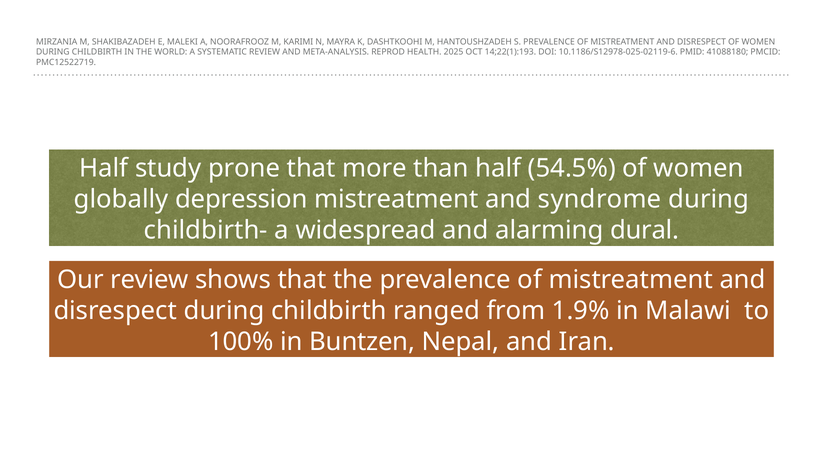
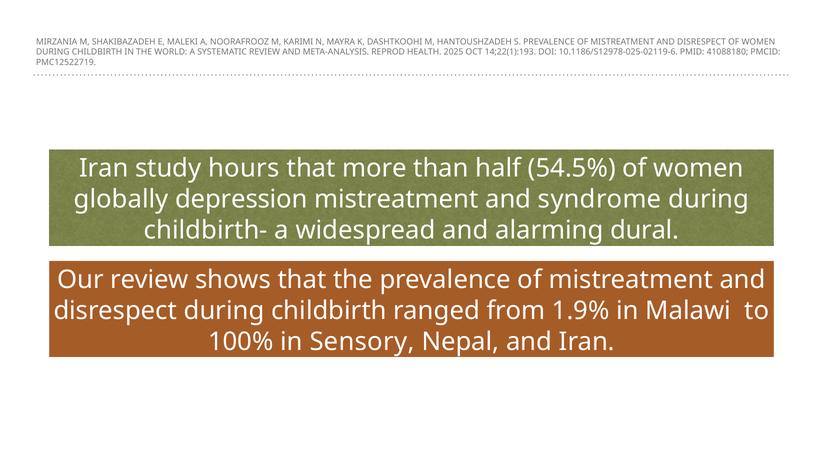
Half at (104, 168): Half -> Iran
prone: prone -> hours
Buntzen: Buntzen -> Sensory
